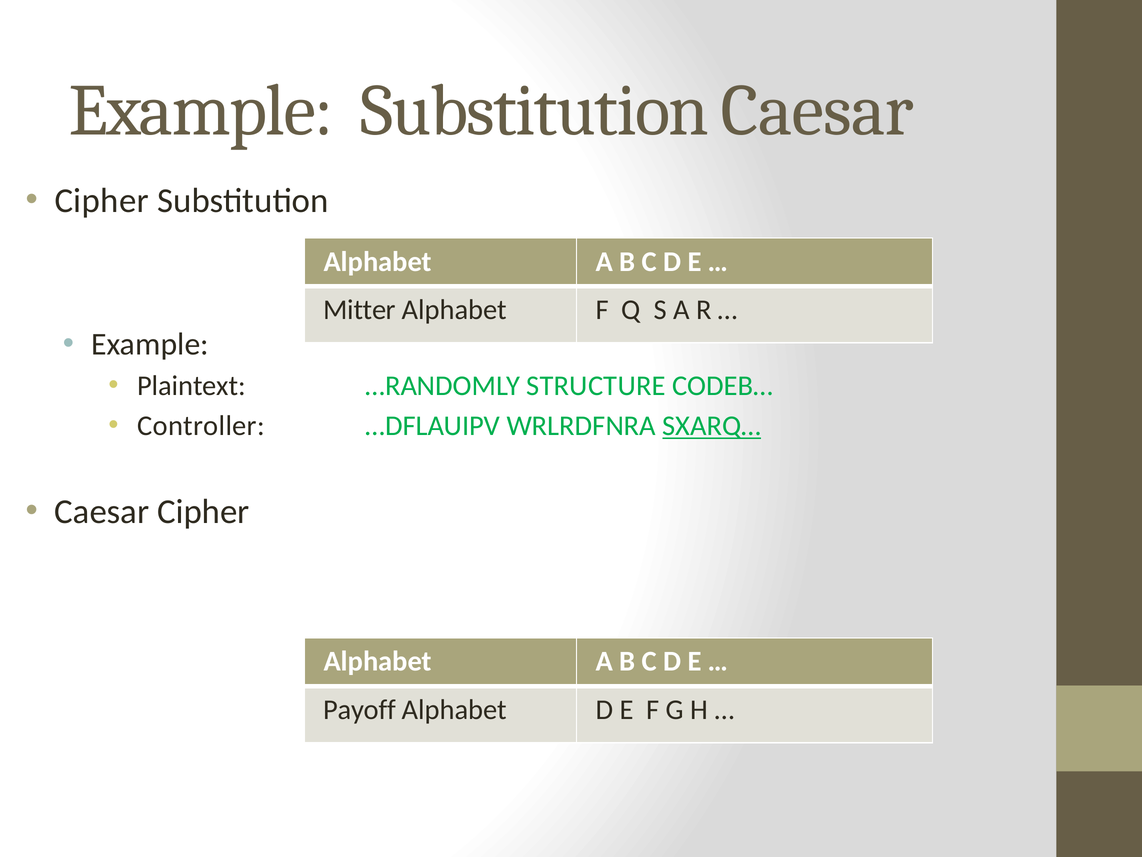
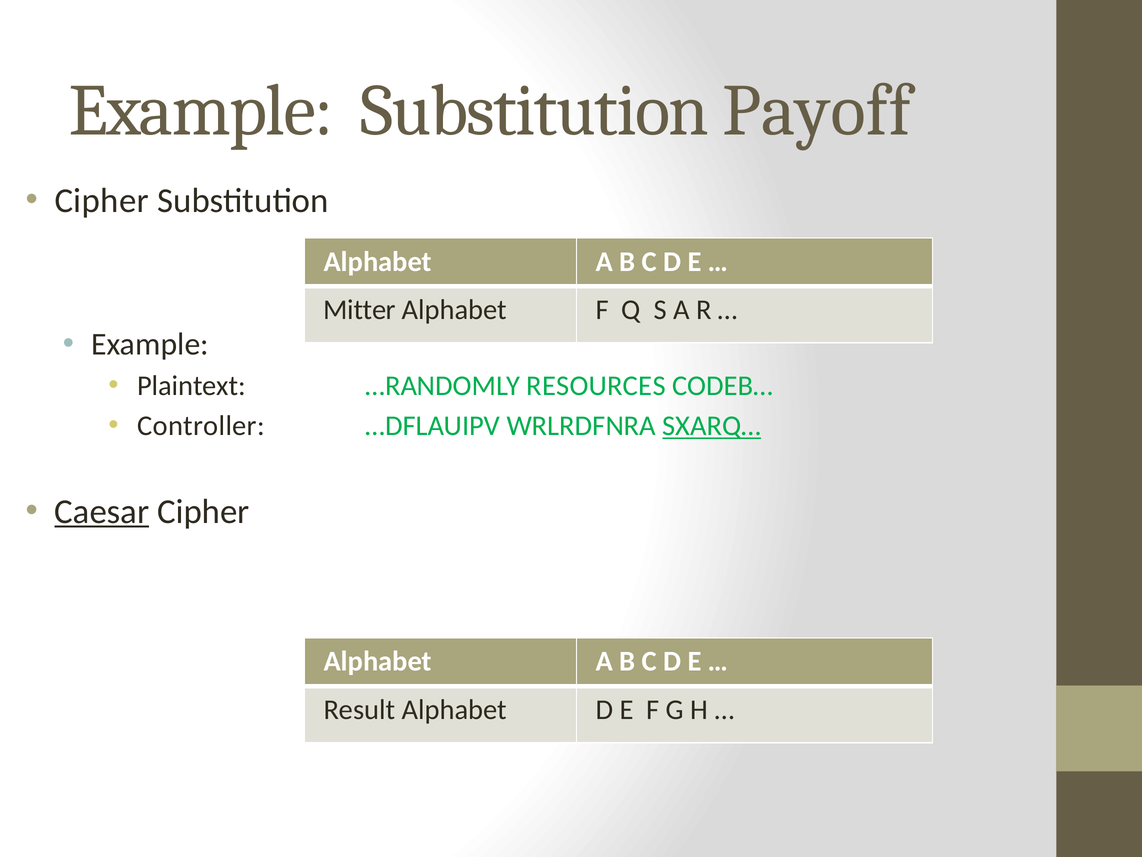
Substitution Caesar: Caesar -> Payoff
STRUCTURE: STRUCTURE -> RESOURCES
Caesar at (102, 511) underline: none -> present
Payoff: Payoff -> Result
